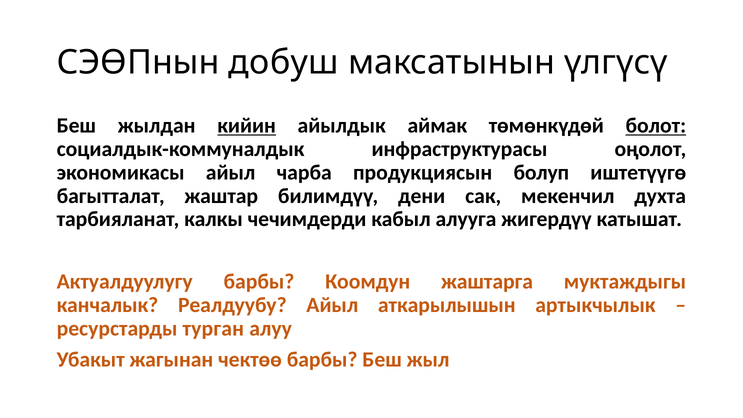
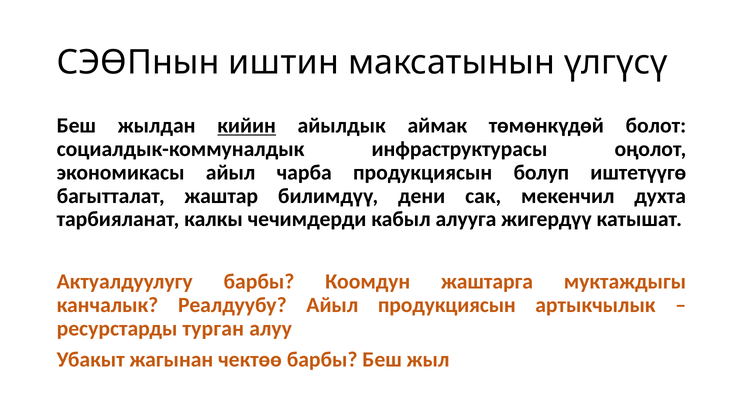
добуш: добуш -> иштин
болот underline: present -> none
Айыл аткарылышын: аткарылышын -> продукциясын
